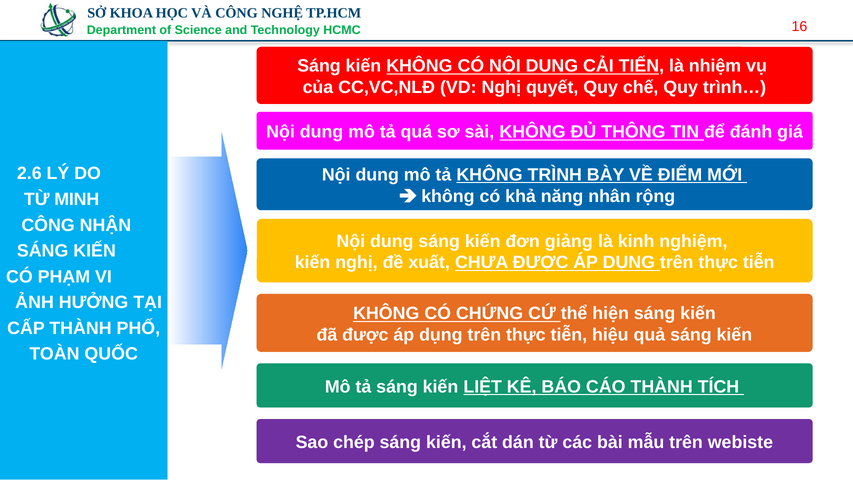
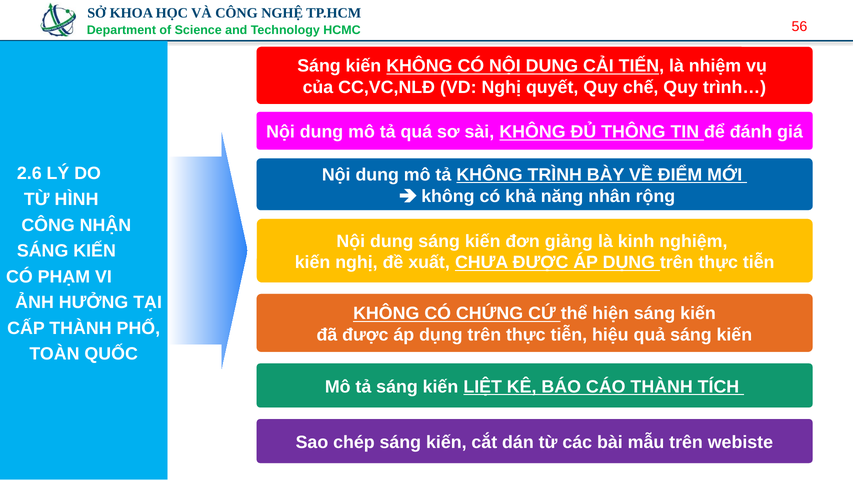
16: 16 -> 56
MINH: MINH -> HÌNH
